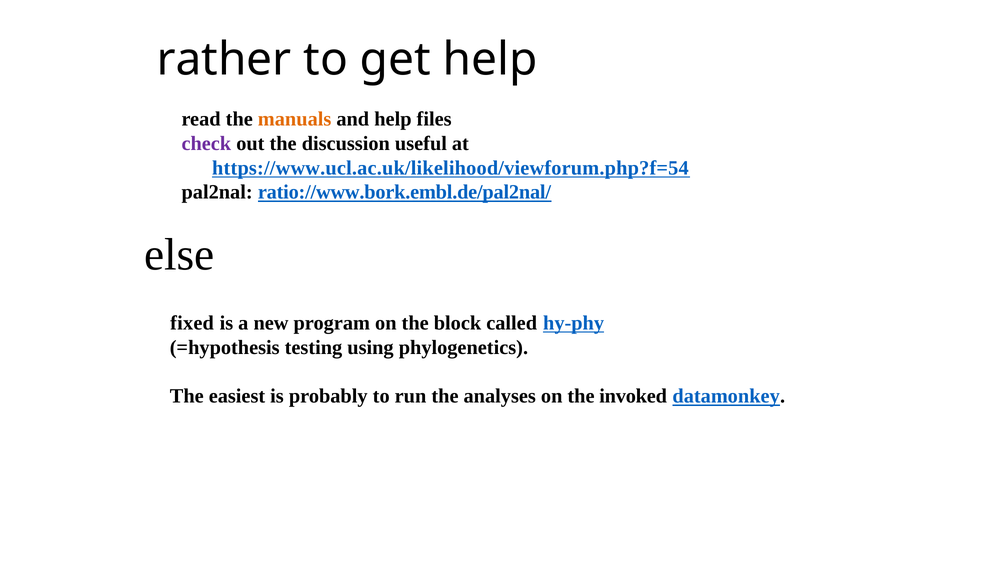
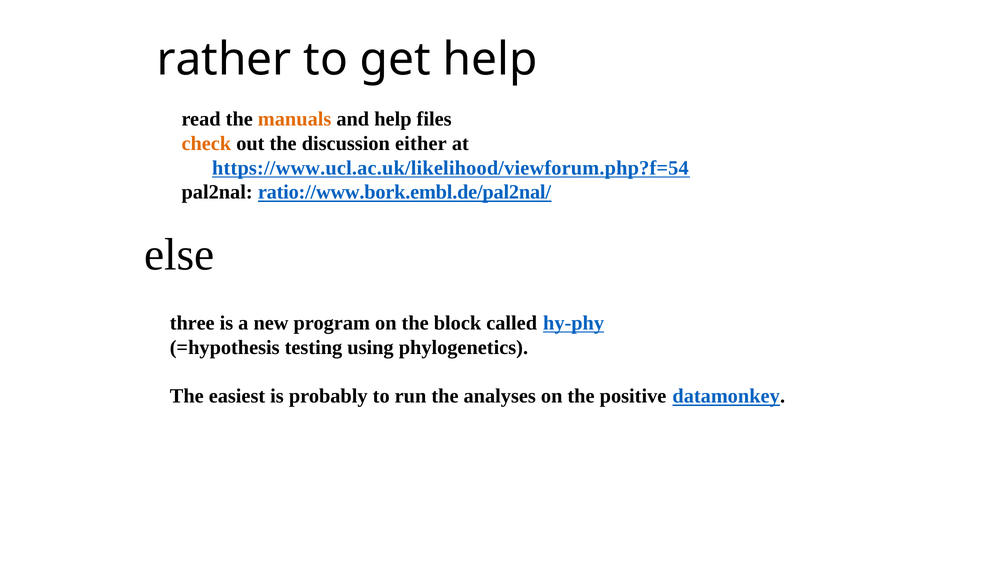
check colour: purple -> orange
useful: useful -> either
fixed: fixed -> three
invoked: invoked -> positive
